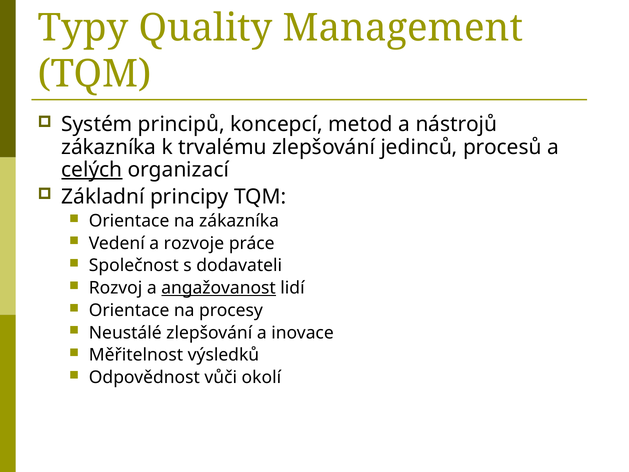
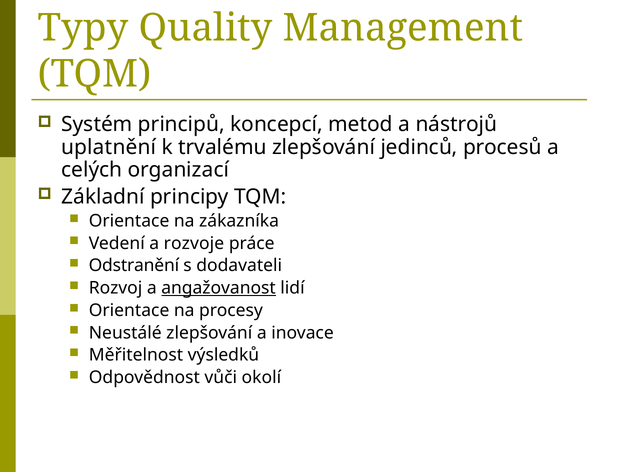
zákazníka at (109, 147): zákazníka -> uplatnění
celých underline: present -> none
Společnost: Společnost -> Odstranění
